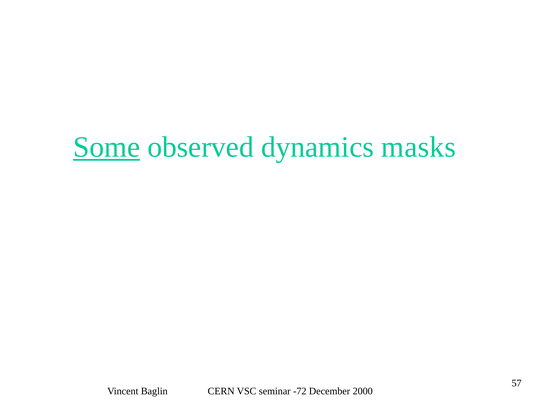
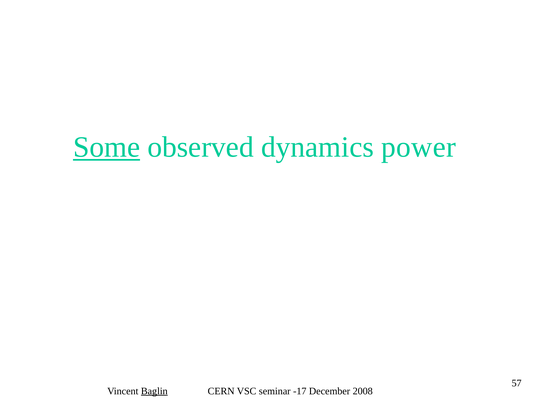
masks: masks -> power
Baglin underline: none -> present
-72: -72 -> -17
2000: 2000 -> 2008
